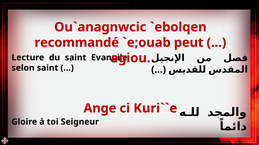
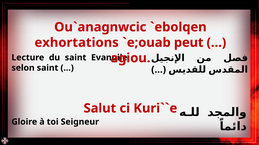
recommandé: recommandé -> exhortations
Ange: Ange -> Salut
